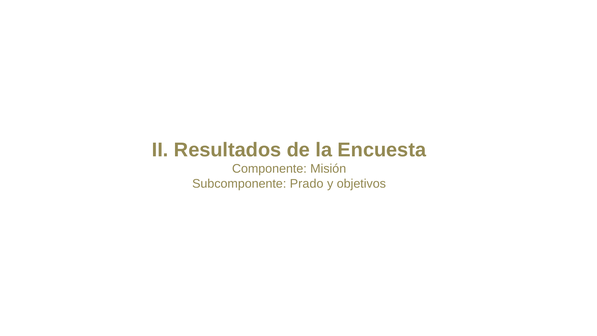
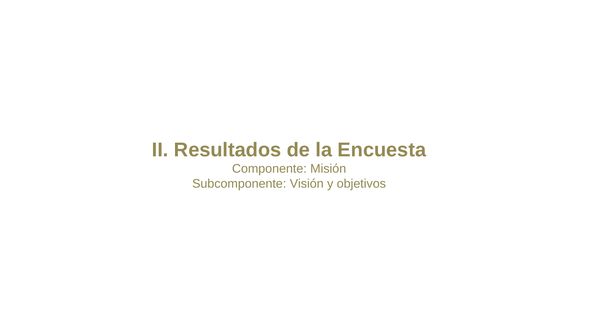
Prado: Prado -> Visión
